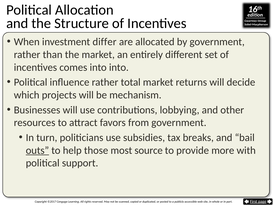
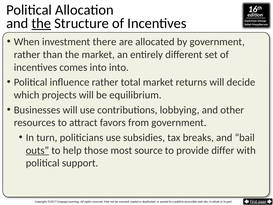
the at (41, 23) underline: none -> present
differ: differ -> there
mechanism: mechanism -> equilibrium
more: more -> differ
